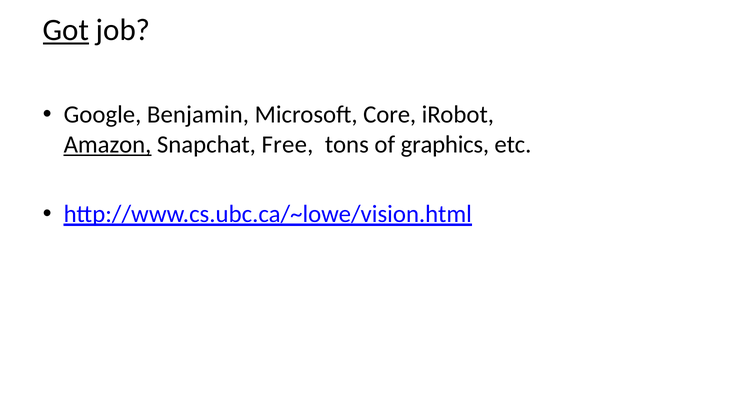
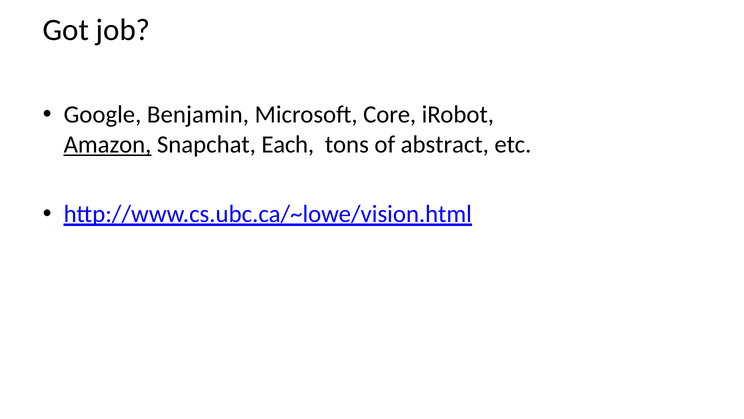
Got underline: present -> none
Free: Free -> Each
graphics: graphics -> abstract
